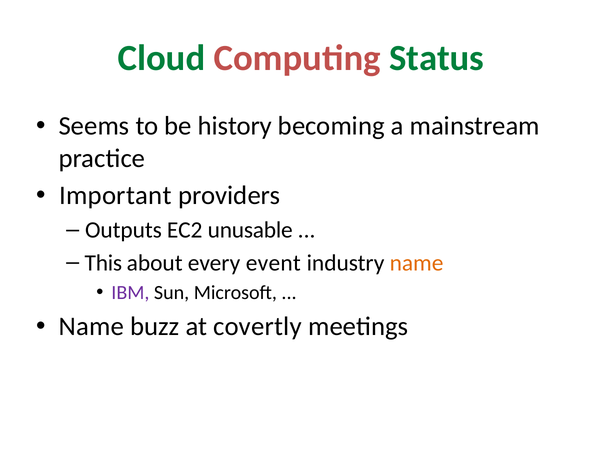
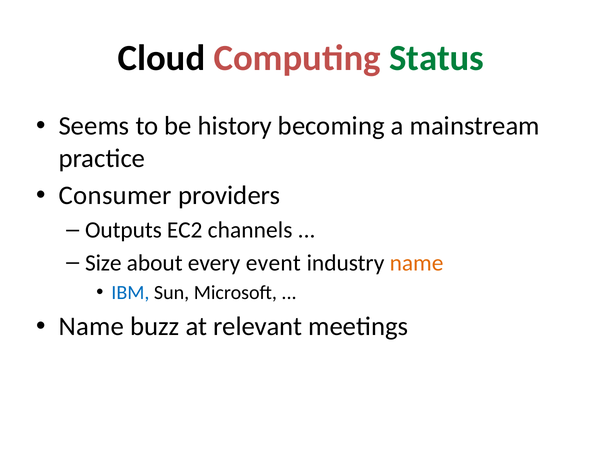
Cloud colour: green -> black
Important: Important -> Consumer
unusable: unusable -> channels
This: This -> Size
IBM colour: purple -> blue
covertly: covertly -> relevant
